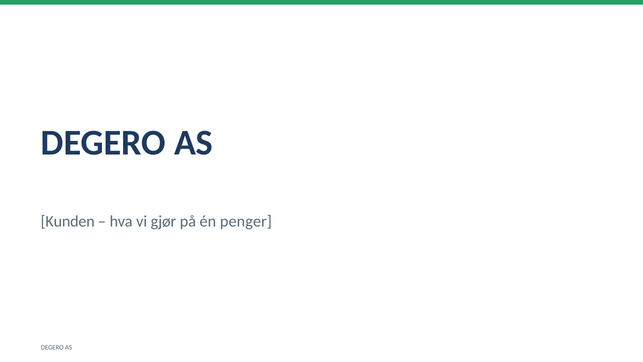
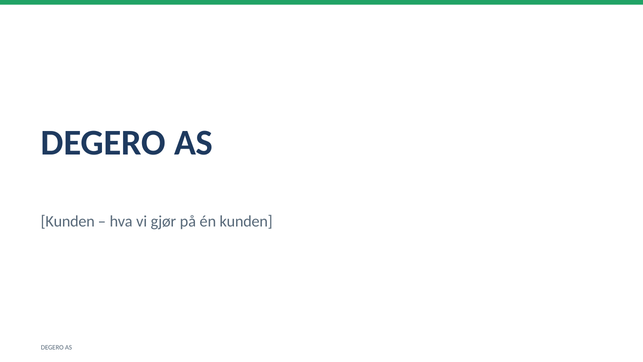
én penger: penger -> kunden
